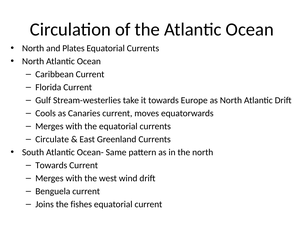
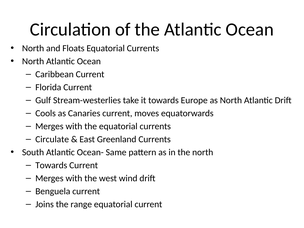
Plates: Plates -> Floats
fishes: fishes -> range
